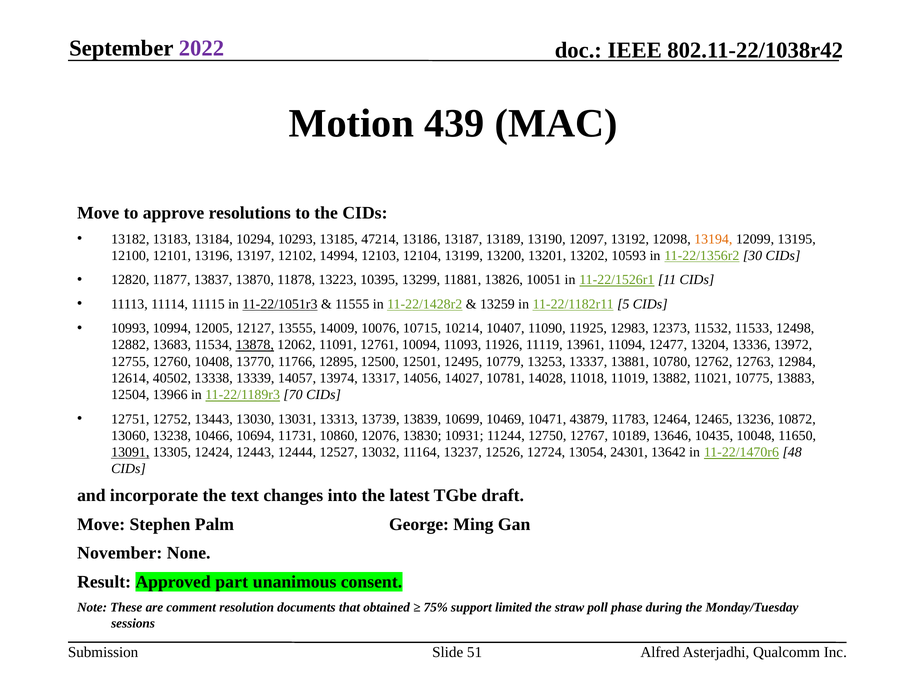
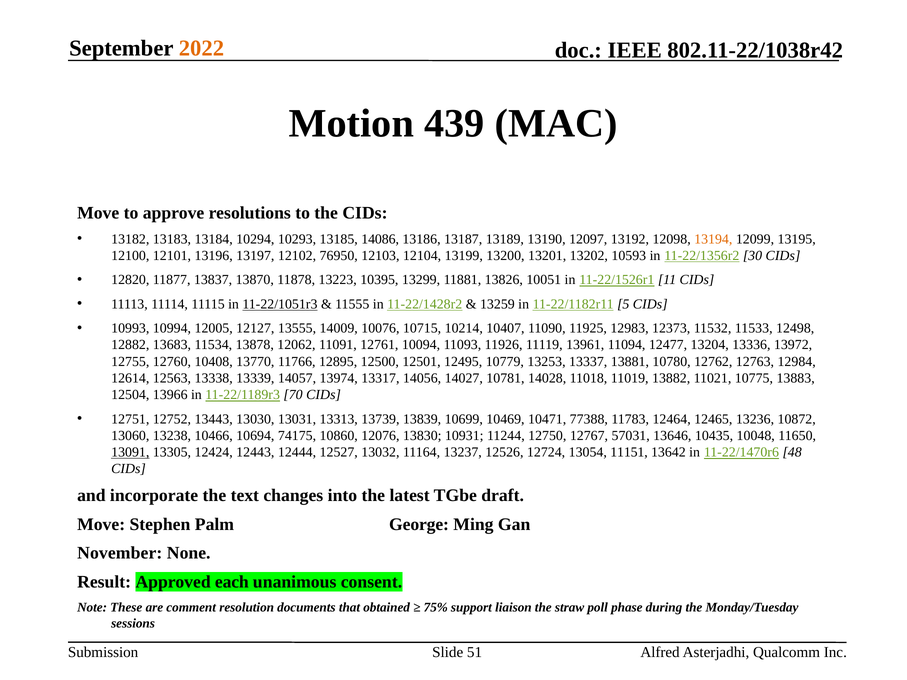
2022 colour: purple -> orange
47214: 47214 -> 14086
14994: 14994 -> 76950
13878 underline: present -> none
40502: 40502 -> 12563
43879: 43879 -> 77388
11731: 11731 -> 74175
10189: 10189 -> 57031
24301: 24301 -> 11151
part: part -> each
limited: limited -> liaison
